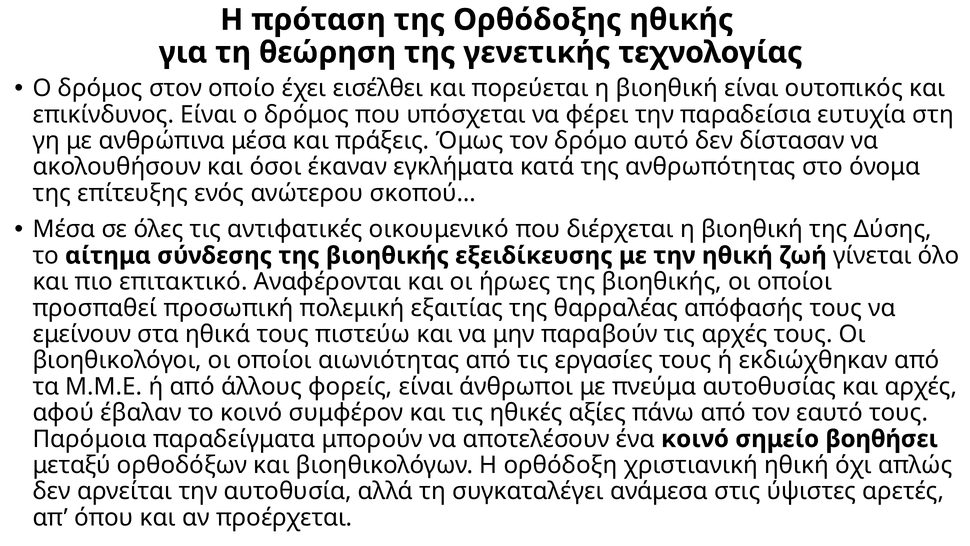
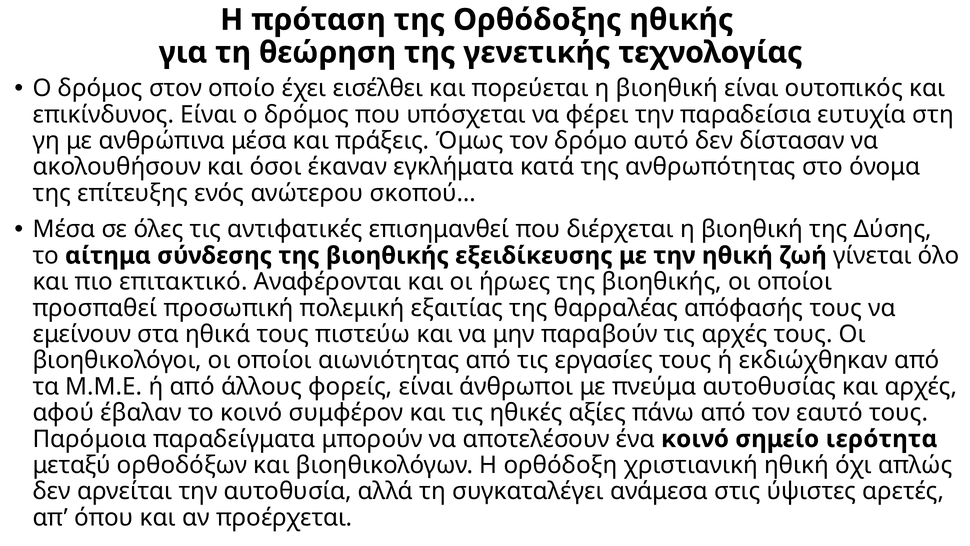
οικουμενικό: οικουμενικό -> επισημανθεί
βοηθήσει: βοηθήσει -> ιερότητα
